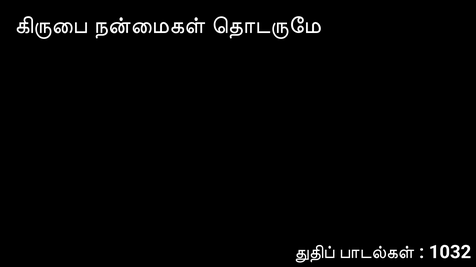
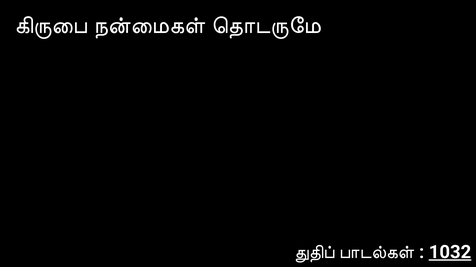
1032 underline: none -> present
